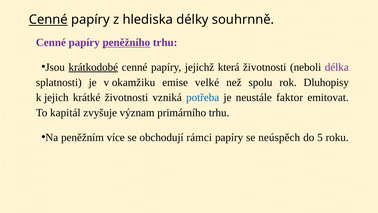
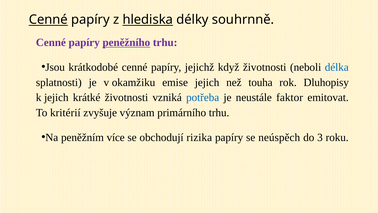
hlediska underline: none -> present
krátkodobé underline: present -> none
která: která -> když
délka colour: purple -> blue
emise velké: velké -> jejich
spolu: spolu -> touha
kapitál: kapitál -> kritérií
rámci: rámci -> rizika
5: 5 -> 3
